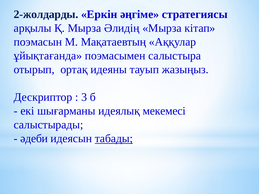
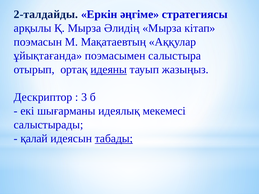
2-жолдарды: 2-жолдарды -> 2-талдайды
идеяны underline: none -> present
әдеби: әдеби -> қалай
